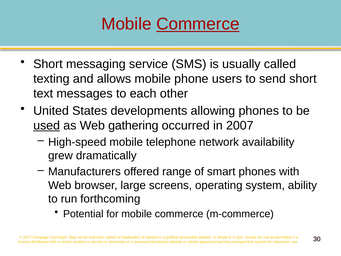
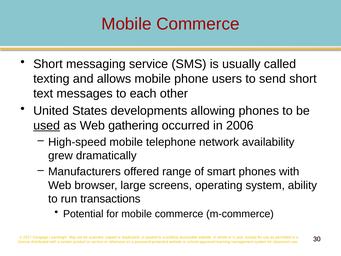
Commerce at (198, 24) underline: present -> none
2007: 2007 -> 2006
forthcoming: forthcoming -> transactions
